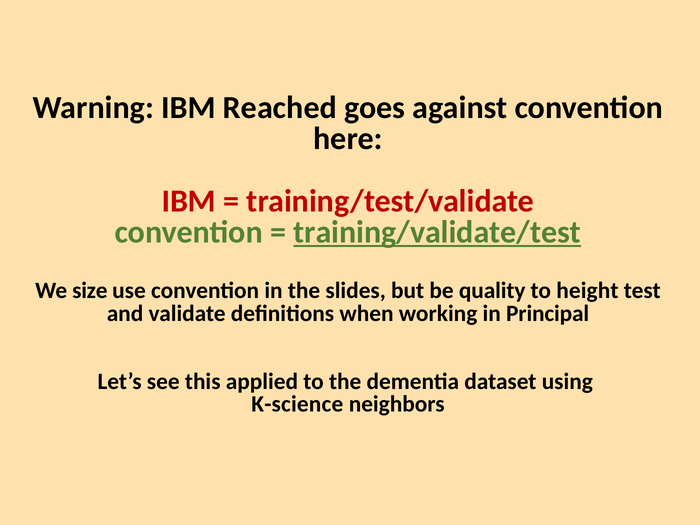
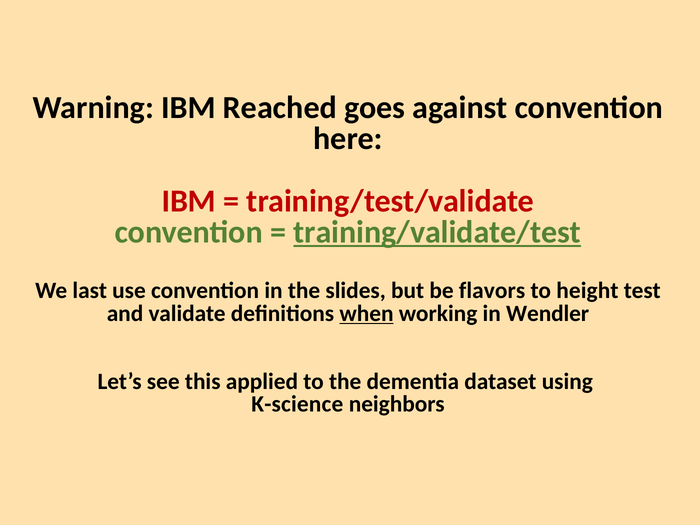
size: size -> last
quality: quality -> flavors
when underline: none -> present
Principal: Principal -> Wendler
